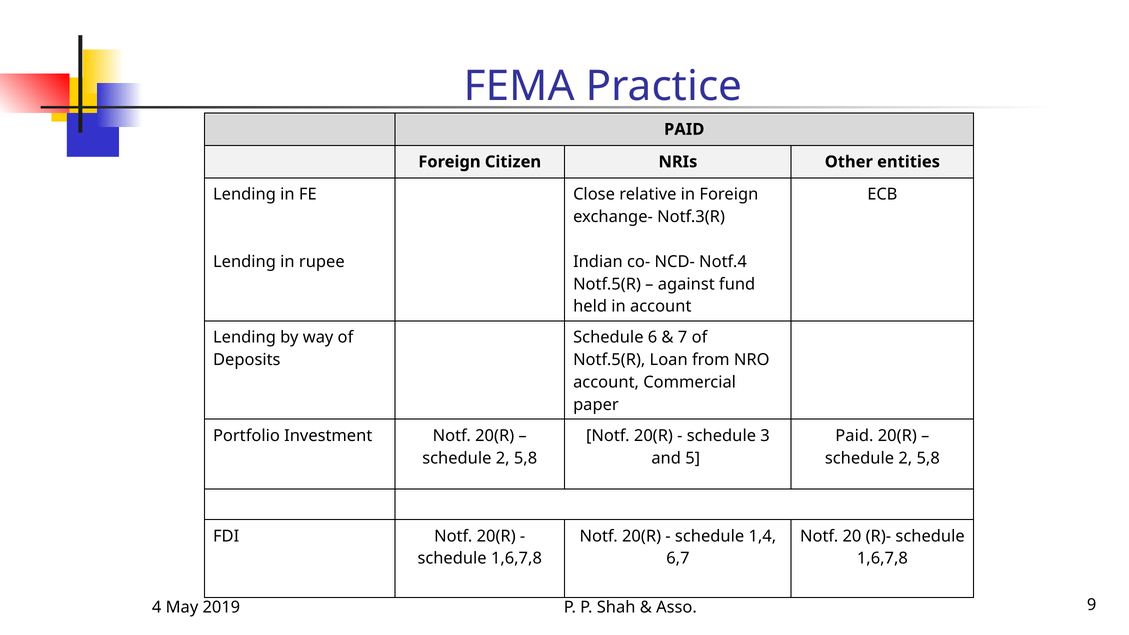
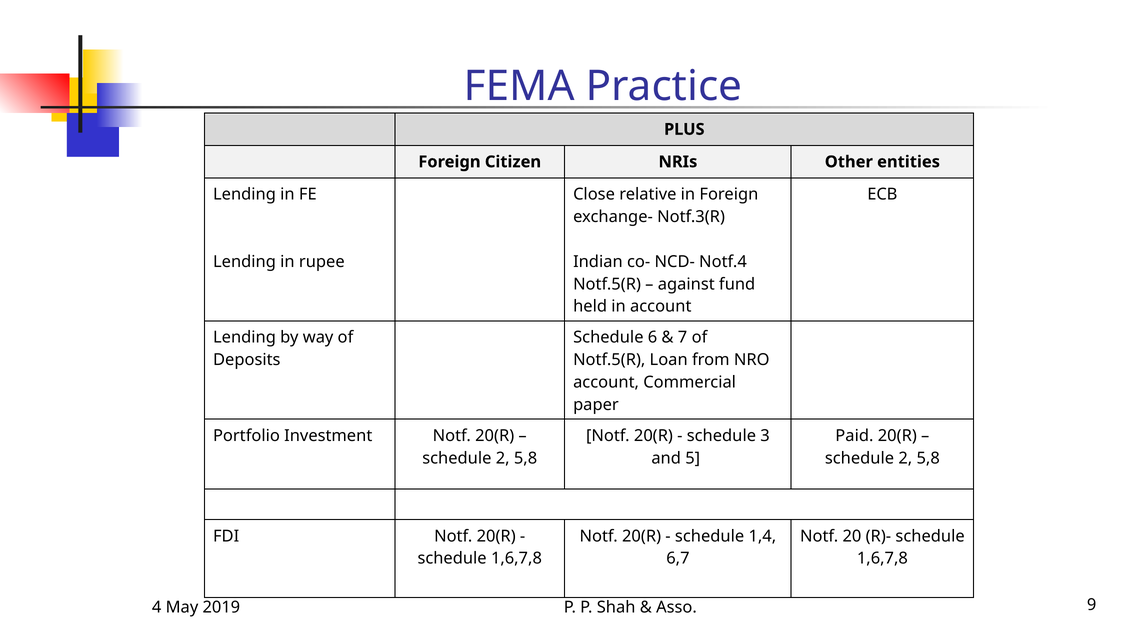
PAID at (684, 129): PAID -> PLUS
